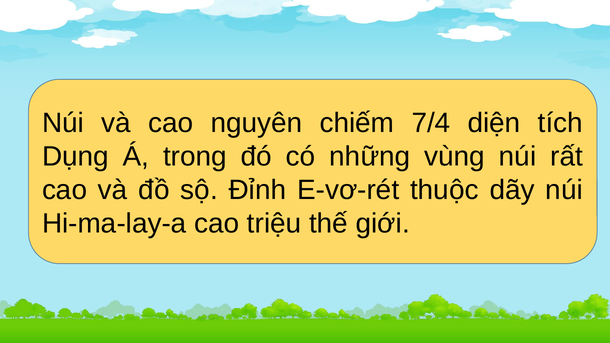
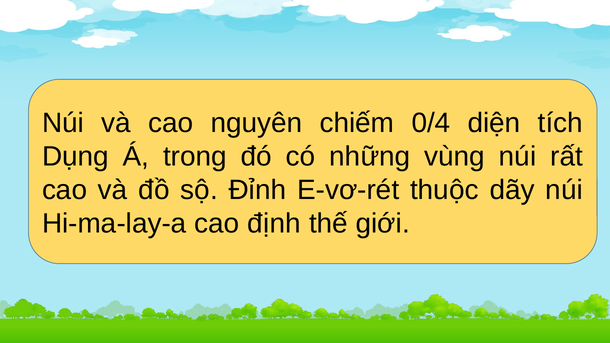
7/4: 7/4 -> 0/4
triệu: triệu -> định
